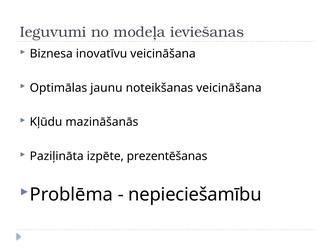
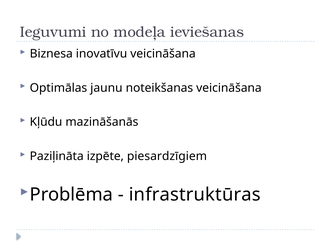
prezentēšanas: prezentēšanas -> piesardzīgiem
nepieciešamību: nepieciešamību -> infrastruktūras
